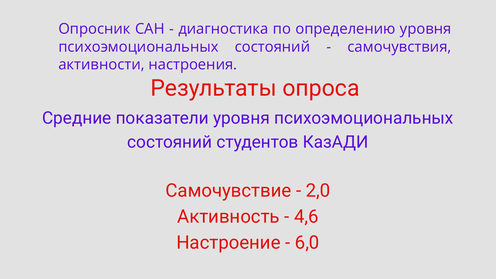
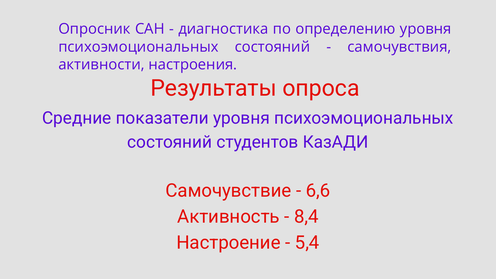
2,0: 2,0 -> 6,6
4,6: 4,6 -> 8,4
6,0: 6,0 -> 5,4
